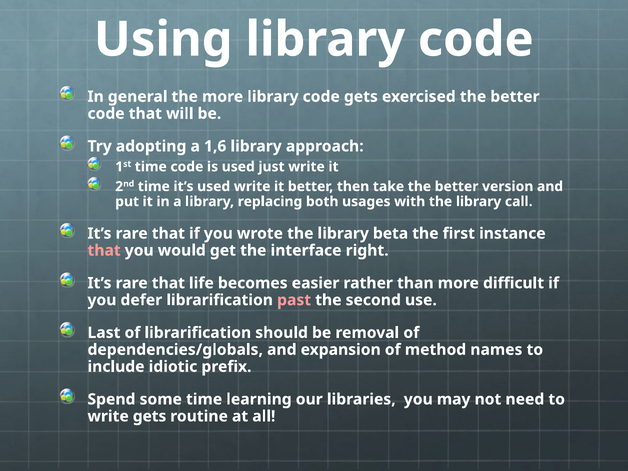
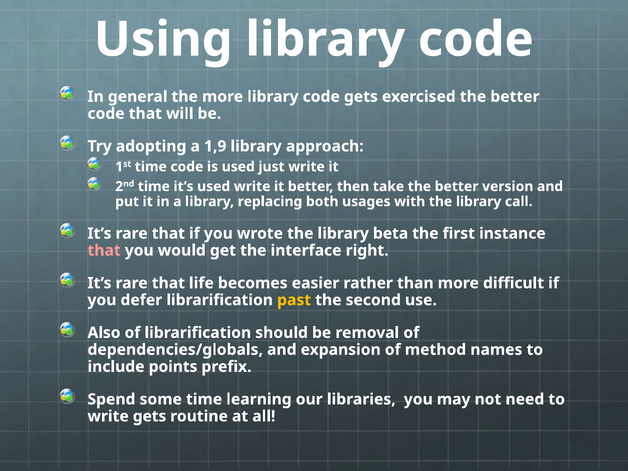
1,6: 1,6 -> 1,9
past colour: pink -> yellow
Last: Last -> Also
idiotic: idiotic -> points
